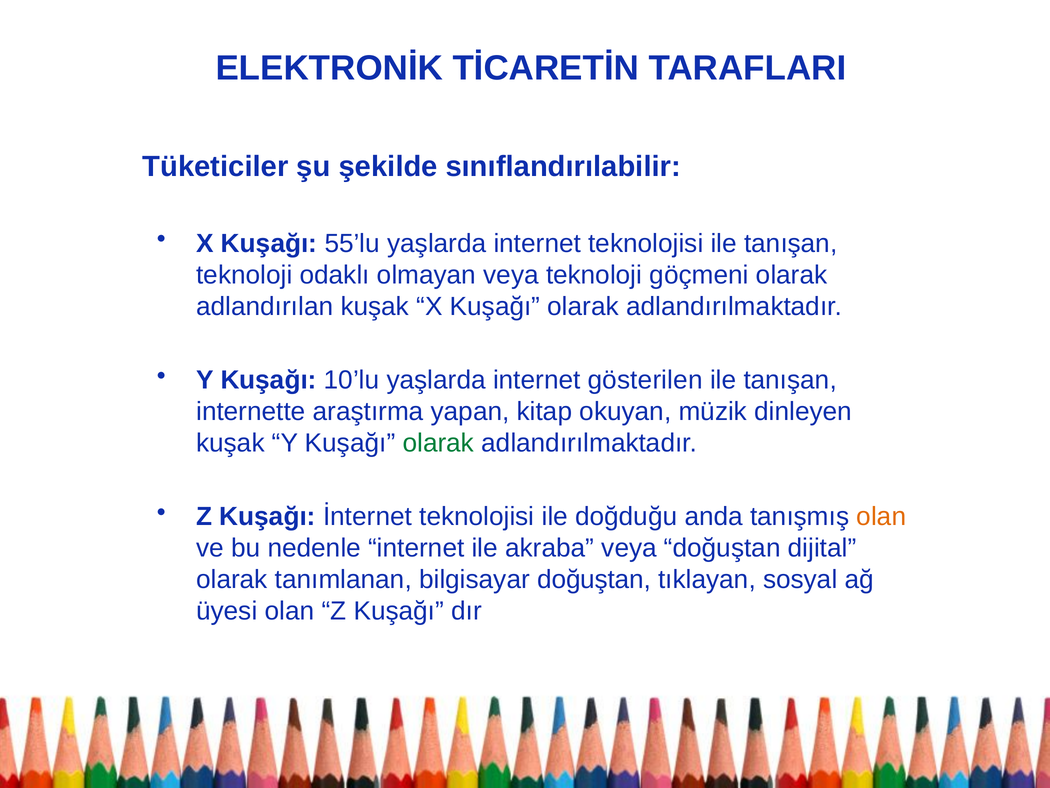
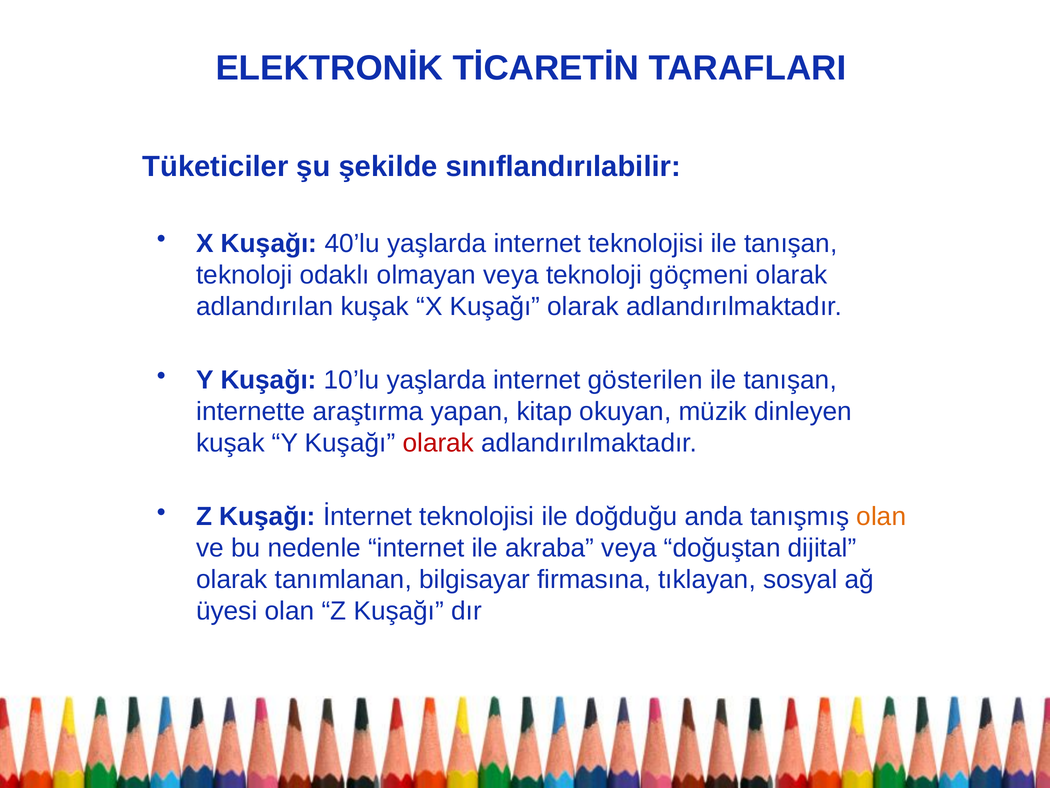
55’lu: 55’lu -> 40’lu
olarak at (438, 443) colour: green -> red
bilgisayar doğuştan: doğuştan -> firmasına
